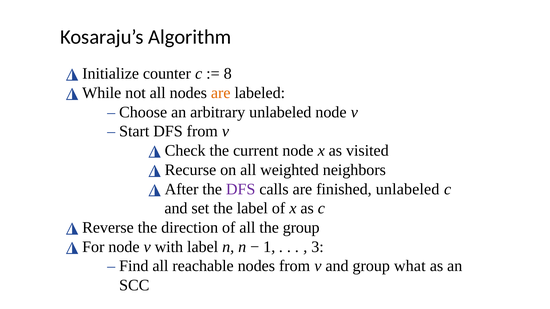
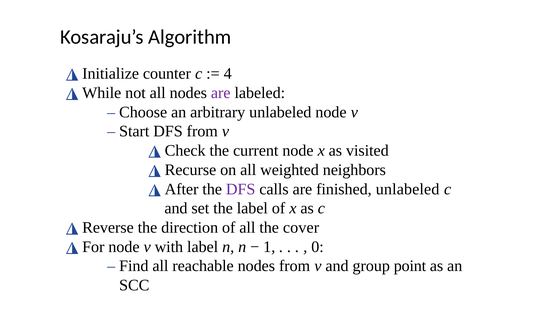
8: 8 -> 4
are at (221, 93) colour: orange -> purple
the group: group -> cover
3: 3 -> 0
what: what -> point
